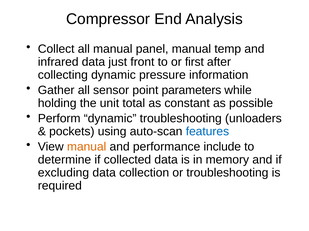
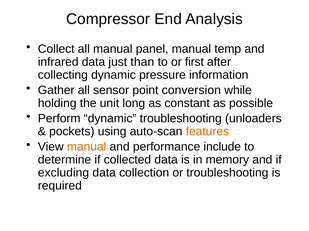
front: front -> than
parameters: parameters -> conversion
total: total -> long
features colour: blue -> orange
